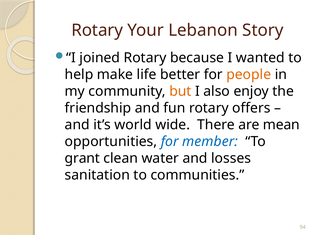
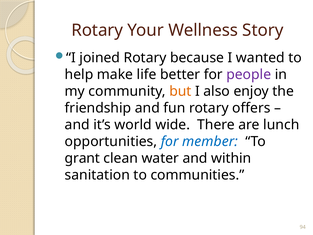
Lebanon: Lebanon -> Wellness
people colour: orange -> purple
mean: mean -> lunch
losses: losses -> within
